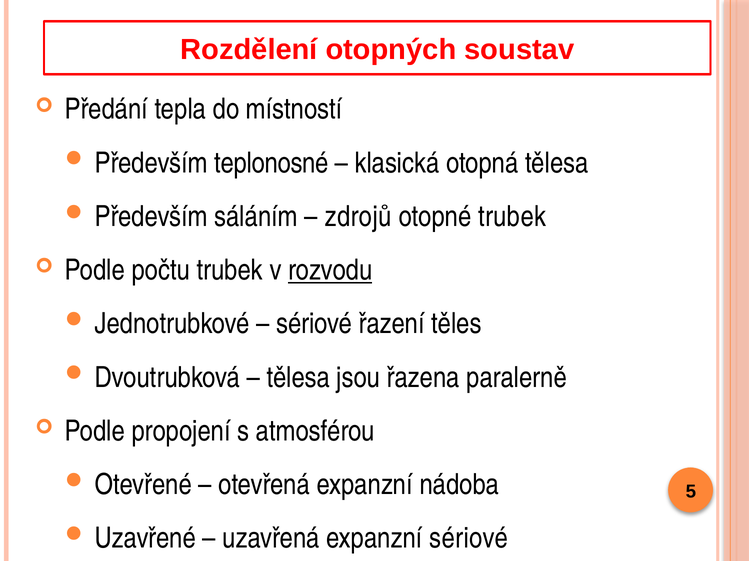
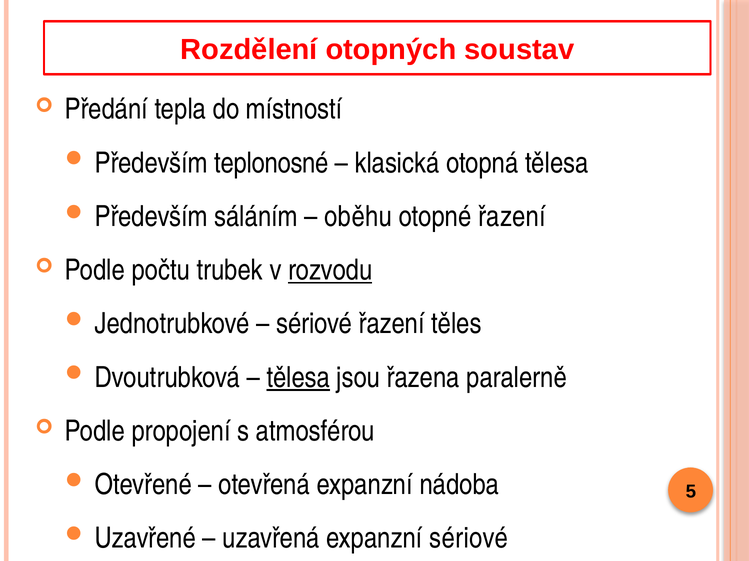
zdrojů: zdrojů -> oběhu
otopné trubek: trubek -> řazení
tělesa at (298, 378) underline: none -> present
